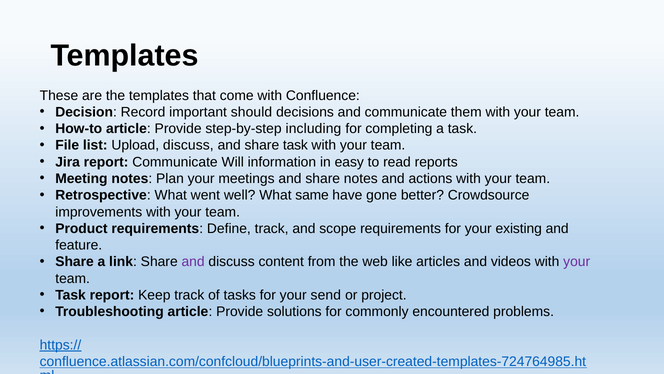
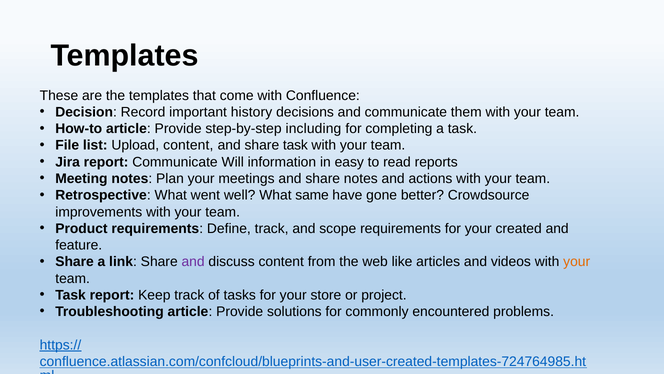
should: should -> history
Upload discuss: discuss -> content
existing: existing -> created
your at (577, 261) colour: purple -> orange
send: send -> store
